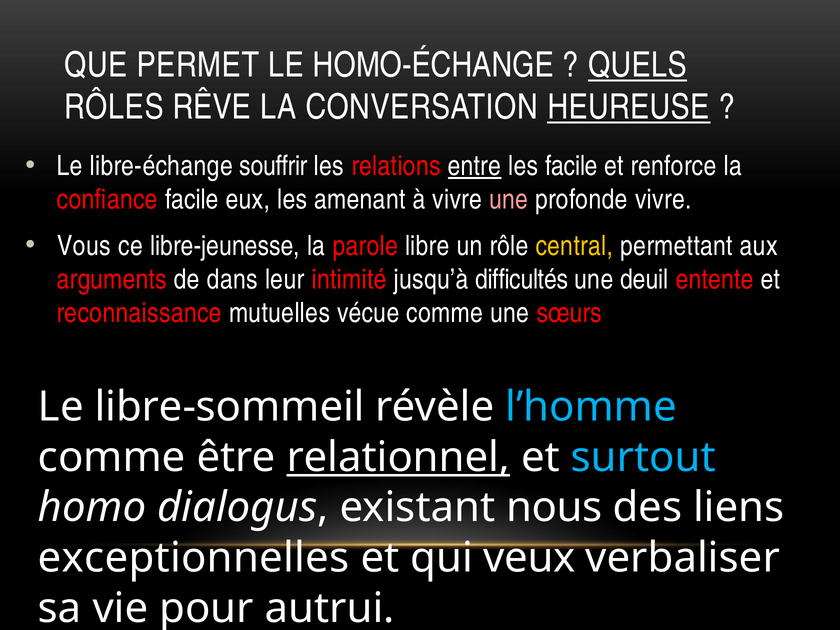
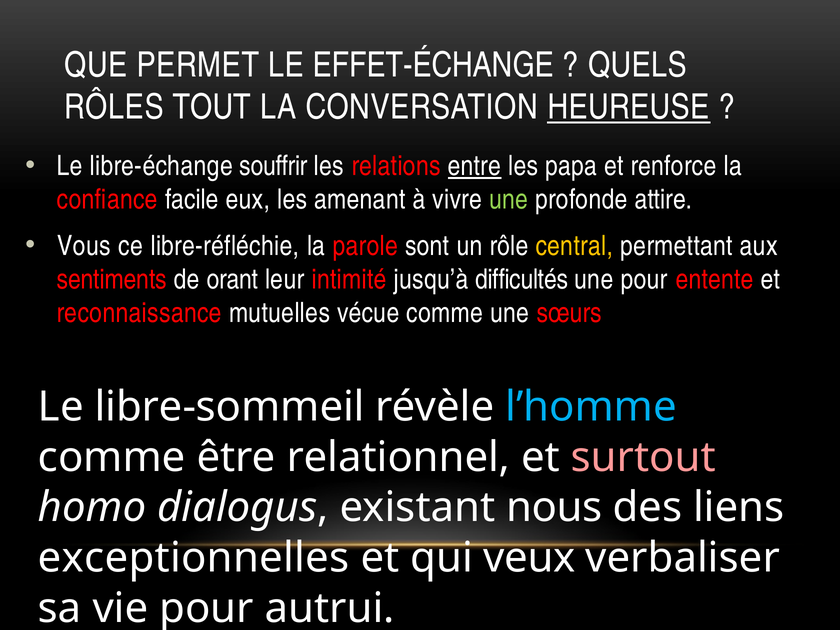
HOMO-ÉCHANGE: HOMO-ÉCHANGE -> EFFET-ÉCHANGE
QUELS underline: present -> none
RÊVE: RÊVE -> TOUT
les facile: facile -> papa
une at (508, 200) colour: pink -> light green
profonde vivre: vivre -> attire
libre-jeunesse: libre-jeunesse -> libre-réfléchie
libre: libre -> sont
arguments: arguments -> sentiments
dans: dans -> orant
une deuil: deuil -> pour
relationnel underline: present -> none
surtout colour: light blue -> pink
